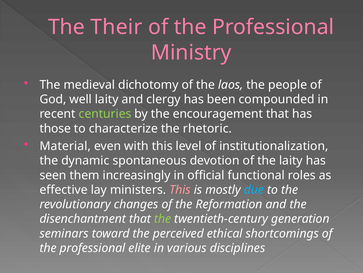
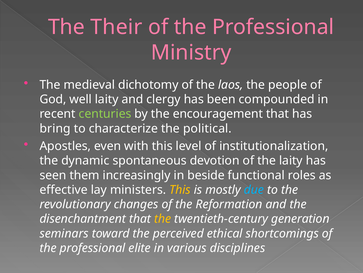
those: those -> bring
rhetoric: rhetoric -> political
Material: Material -> Apostles
official: official -> beside
This at (180, 189) colour: pink -> yellow
the at (163, 218) colour: light green -> yellow
